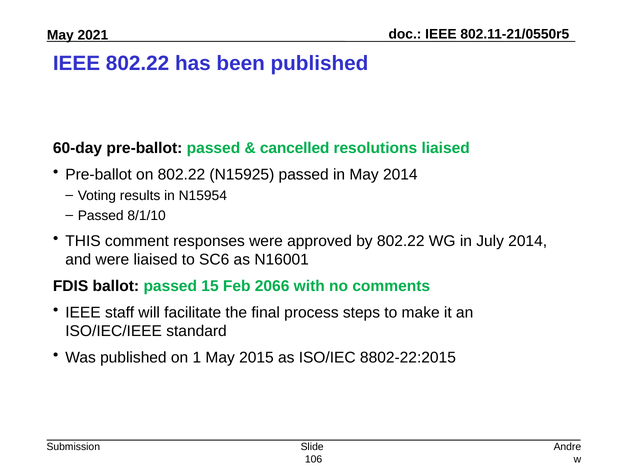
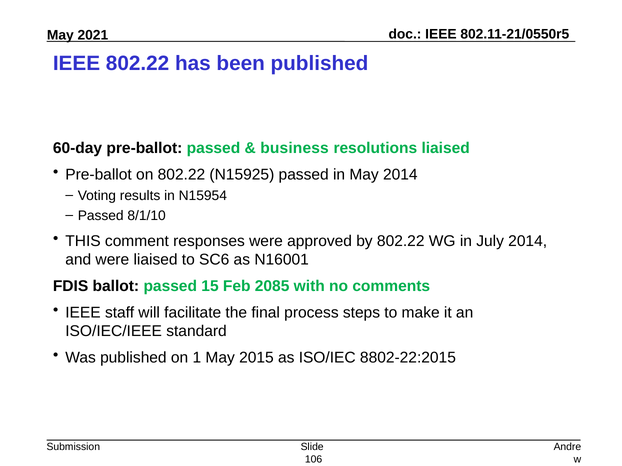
cancelled: cancelled -> business
2066: 2066 -> 2085
